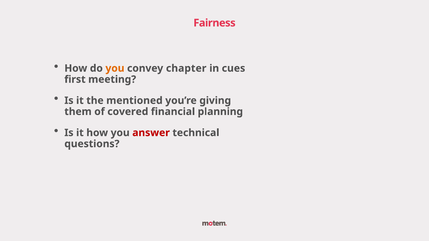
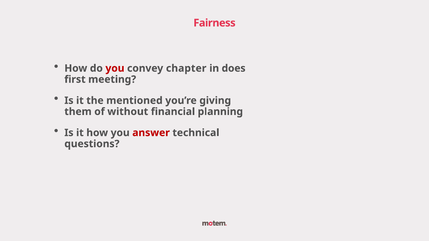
you at (115, 68) colour: orange -> red
cues: cues -> does
covered: covered -> without
